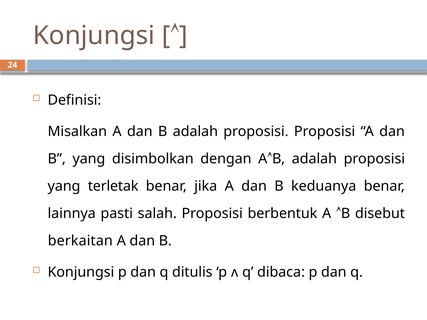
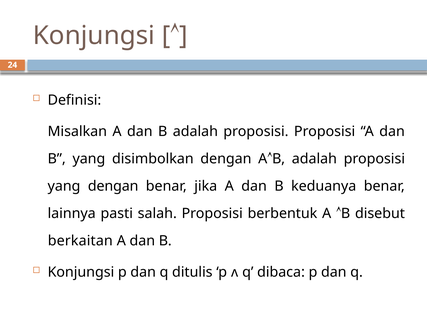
yang terletak: terletak -> dengan
